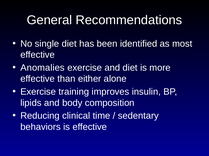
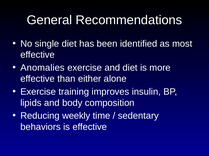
clinical: clinical -> weekly
